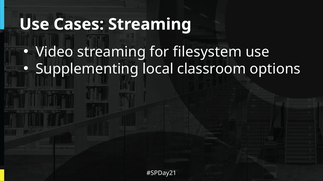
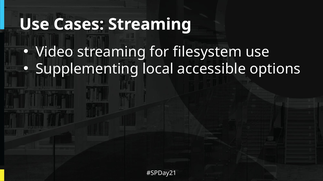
classroom: classroom -> accessible
